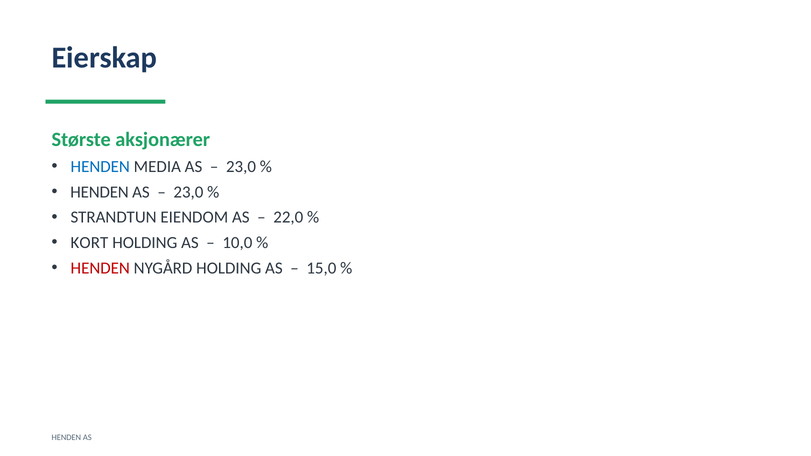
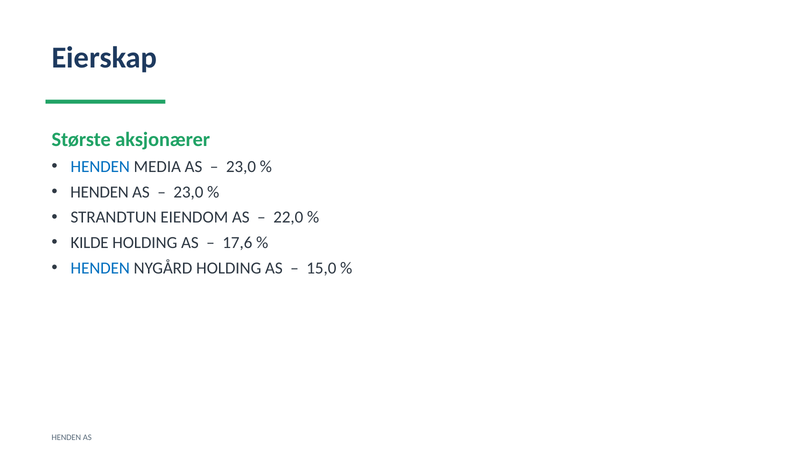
KORT: KORT -> KILDE
10,0: 10,0 -> 17,6
HENDEN at (100, 268) colour: red -> blue
